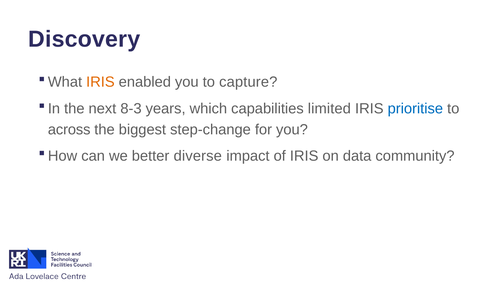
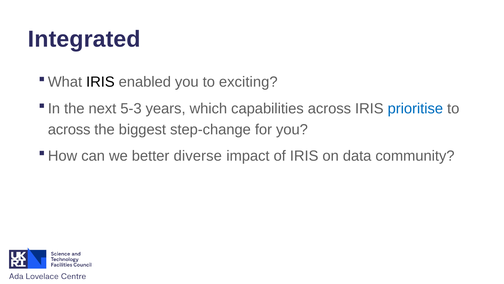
Discovery: Discovery -> Integrated
IRIS at (100, 82) colour: orange -> black
capture: capture -> exciting
8-3: 8-3 -> 5-3
capabilities limited: limited -> across
